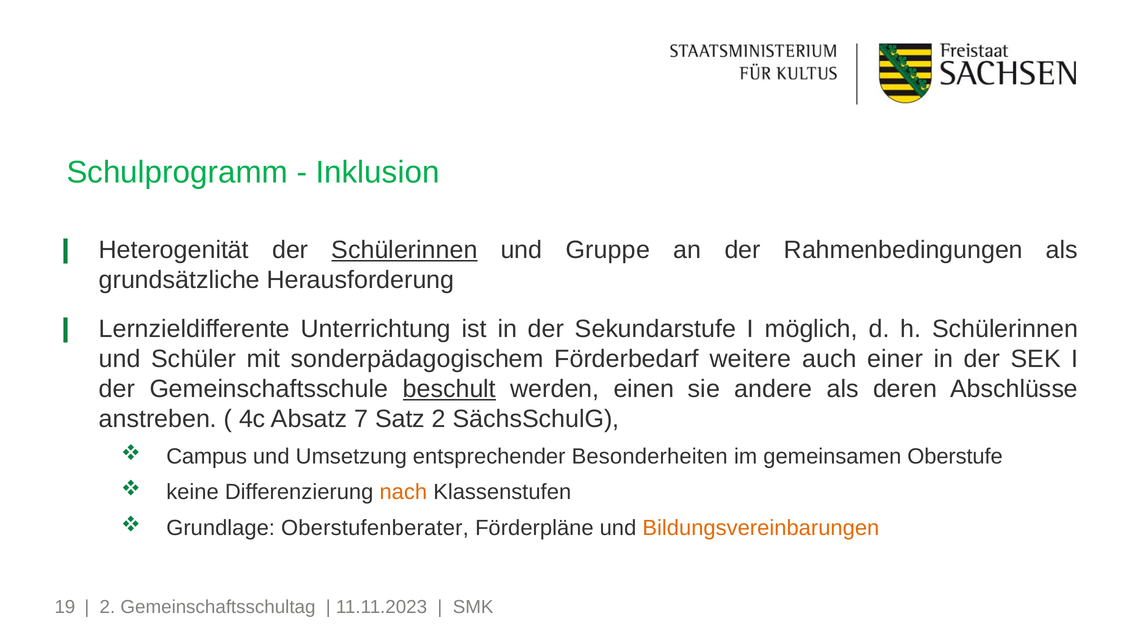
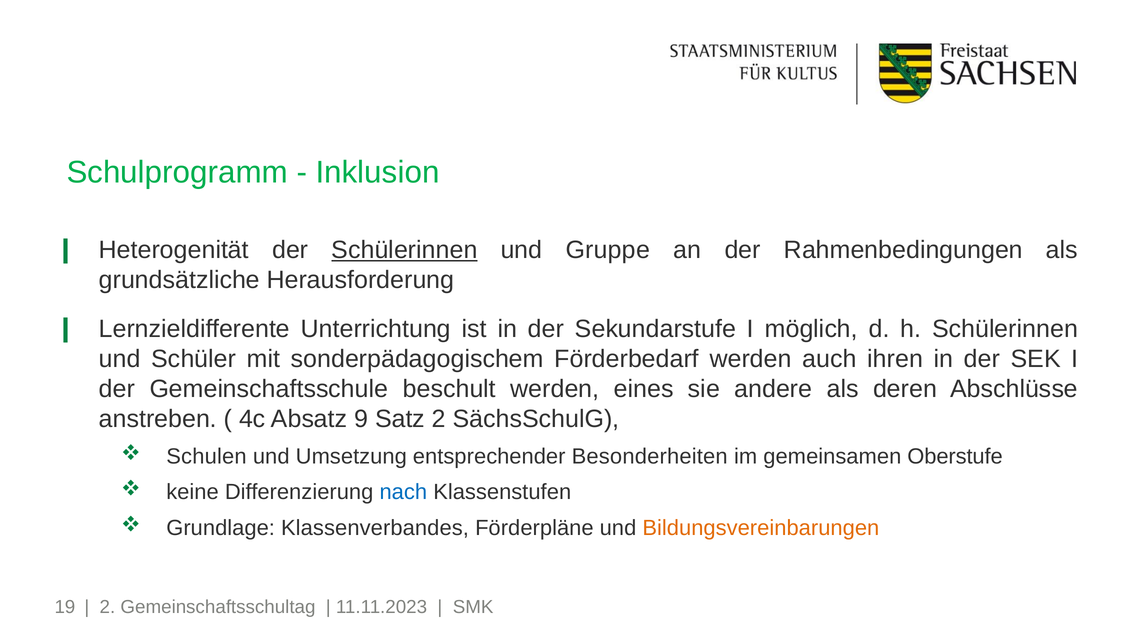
Förderbedarf weitere: weitere -> werden
einer: einer -> ihren
beschult underline: present -> none
einen: einen -> eines
7: 7 -> 9
Campus: Campus -> Schulen
nach colour: orange -> blue
Oberstufenberater: Oberstufenberater -> Klassenverbandes
